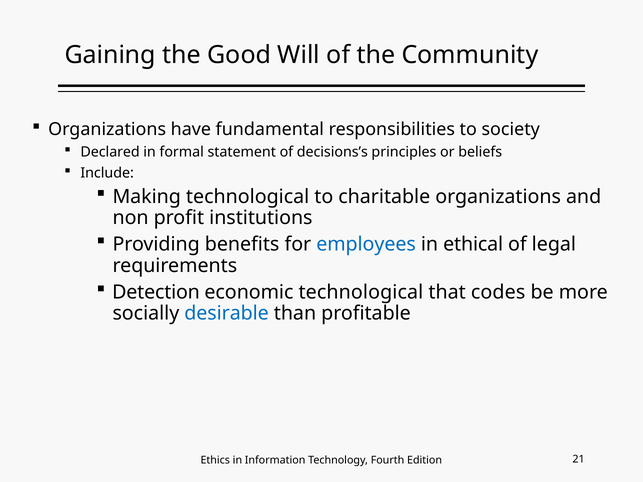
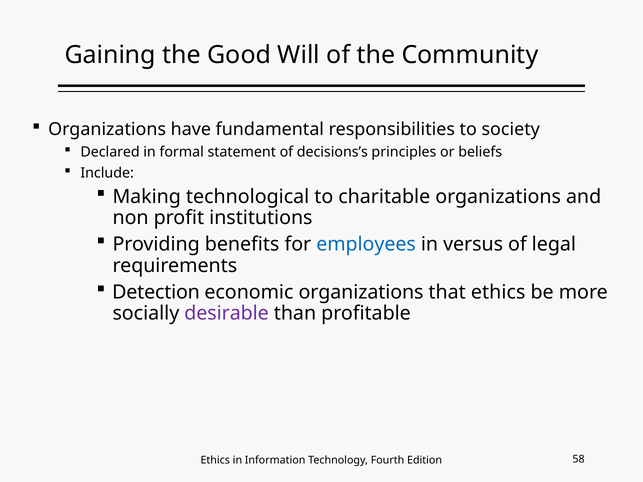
ethical: ethical -> versus
economic technological: technological -> organizations
that codes: codes -> ethics
desirable colour: blue -> purple
21: 21 -> 58
